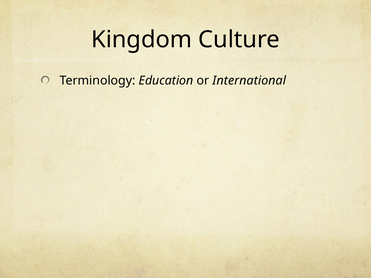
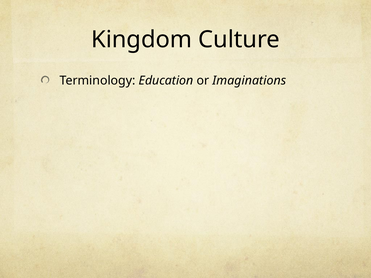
International: International -> Imaginations
